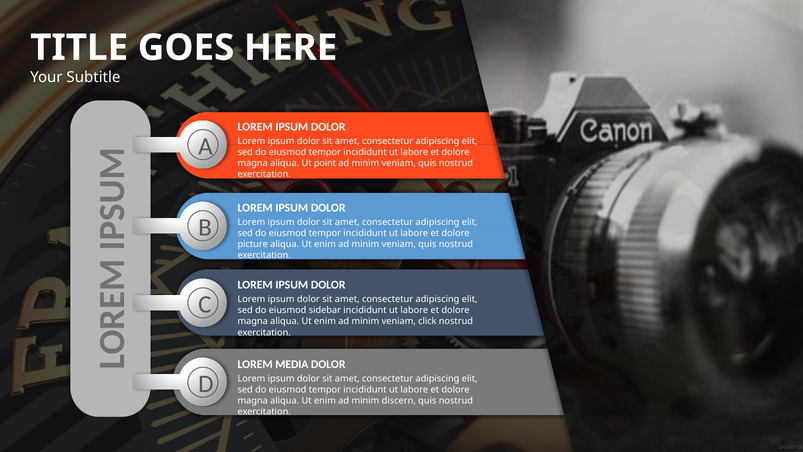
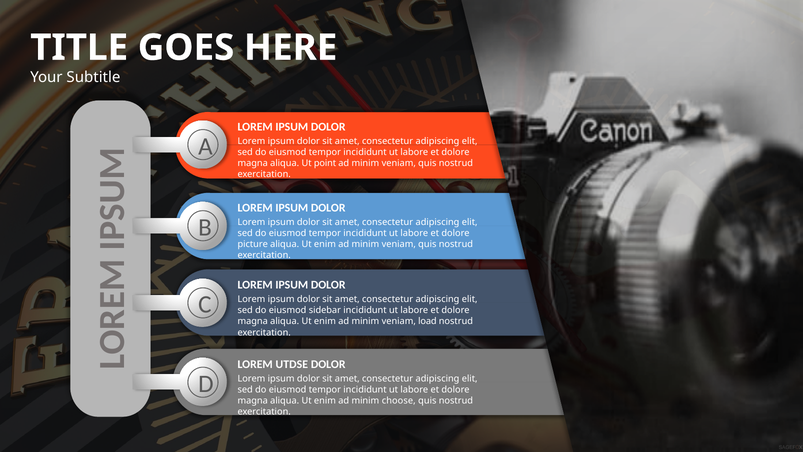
click: click -> load
MEDIA: MEDIA -> UTDSE
discern: discern -> choose
